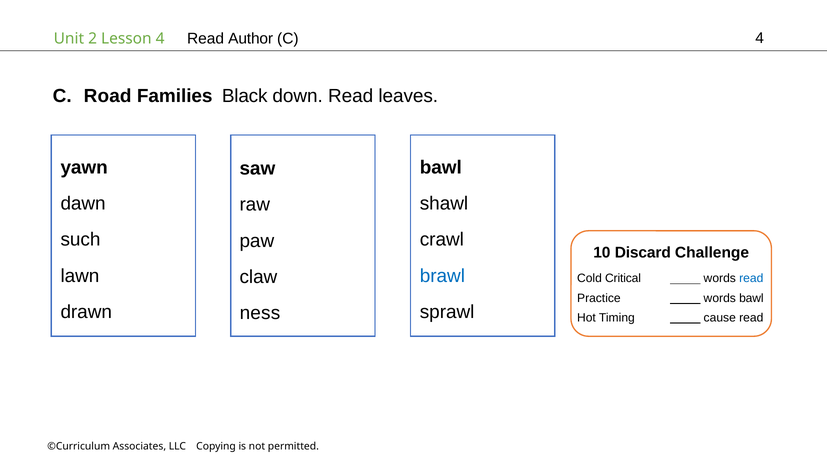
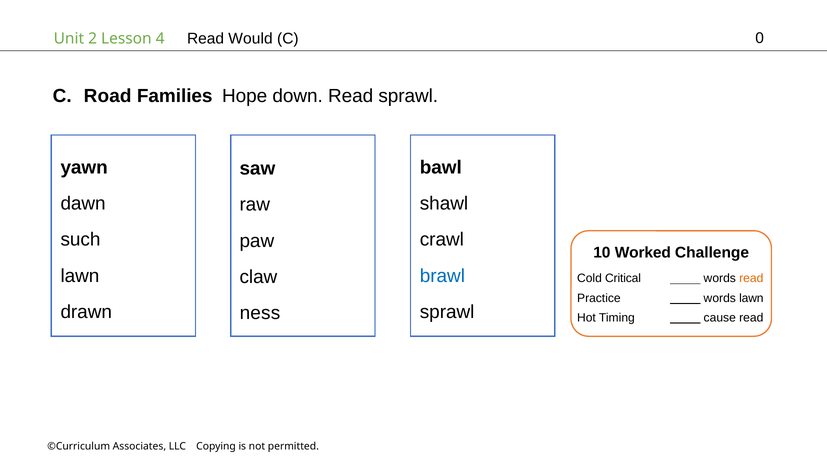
Author: Author -> Would
C 4: 4 -> 0
Black: Black -> Hope
Read leaves: leaves -> sprawl
Discard: Discard -> Worked
read at (751, 279) colour: blue -> orange
words bawl: bawl -> lawn
